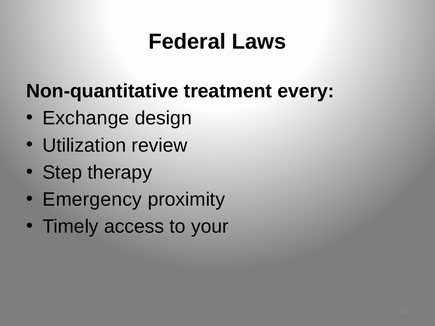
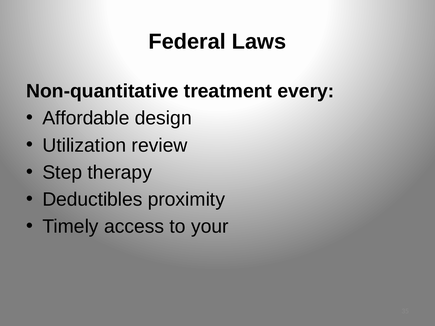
Exchange: Exchange -> Affordable
Emergency: Emergency -> Deductibles
